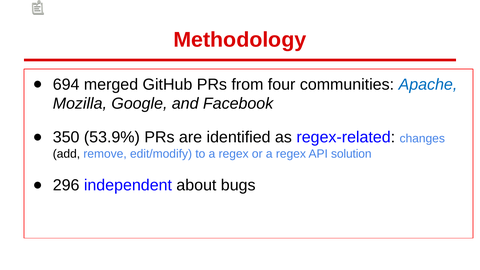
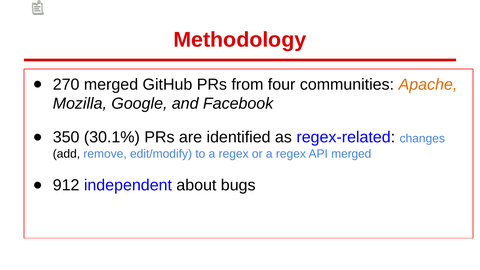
694: 694 -> 270
Apache colour: blue -> orange
53.9%: 53.9% -> 30.1%
API solution: solution -> merged
296: 296 -> 912
